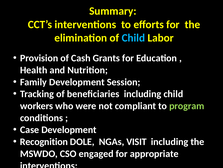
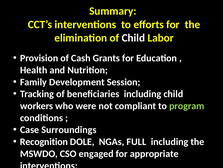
Child at (133, 38) colour: light blue -> white
Case Development: Development -> Surroundings
VISIT: VISIT -> FULL
